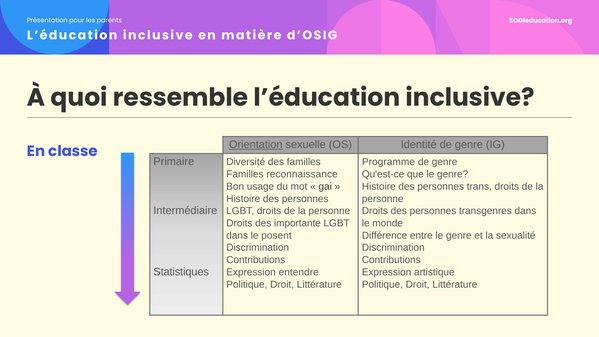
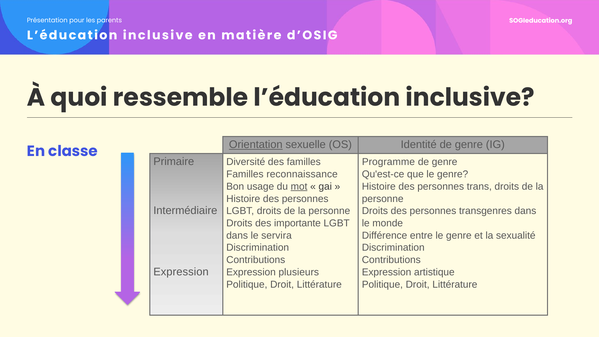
mot underline: none -> present
posent: posent -> servira
Statistiques at (181, 272): Statistiques -> Expression
entendre: entendre -> plusieurs
